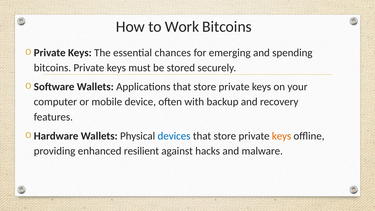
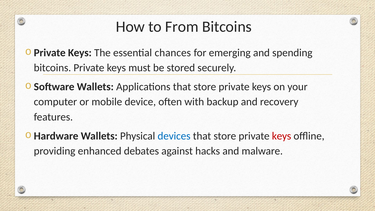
Work: Work -> From
keys at (282, 136) colour: orange -> red
resilient: resilient -> debates
